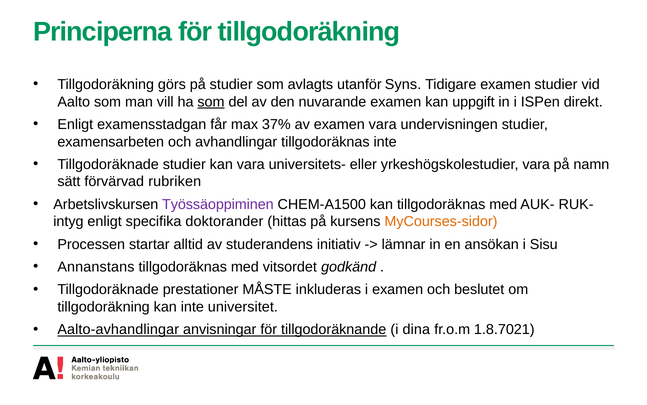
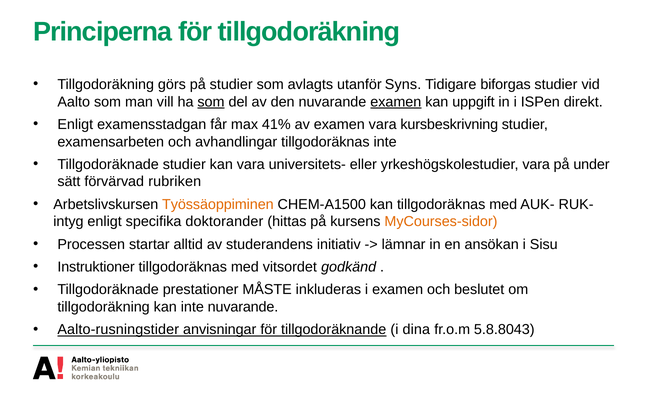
Tidigare examen: examen -> biforgas
examen at (396, 102) underline: none -> present
37%: 37% -> 41%
undervisningen: undervisningen -> kursbeskrivning
namn: namn -> under
Työssäoppiminen colour: purple -> orange
Annanstans: Annanstans -> Instruktioner
inte universitet: universitet -> nuvarande
Aalto-avhandlingar: Aalto-avhandlingar -> Aalto-rusningstider
1.8.7021: 1.8.7021 -> 5.8.8043
